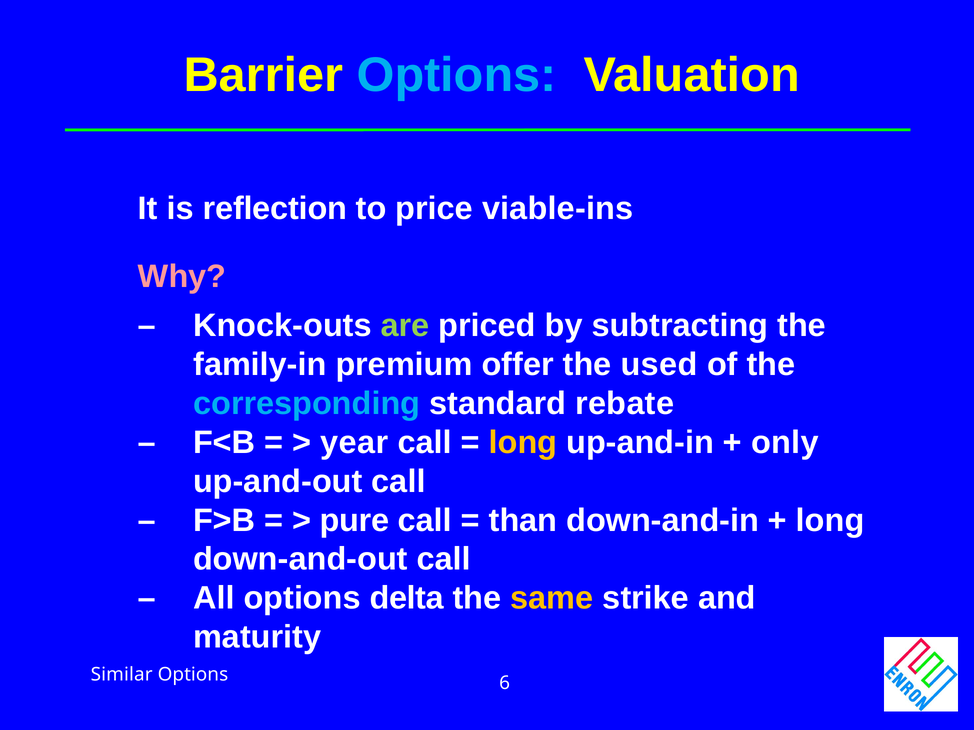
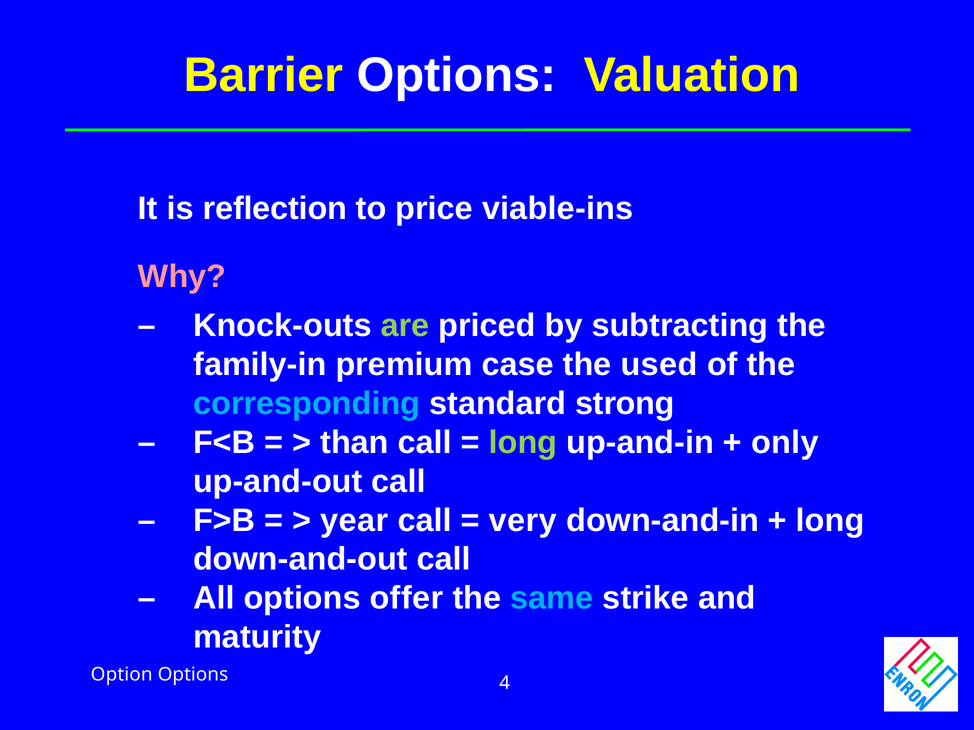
Options at (457, 75) colour: light blue -> white
offer: offer -> case
rebate: rebate -> strong
year: year -> than
long at (523, 443) colour: yellow -> light green
pure: pure -> year
than: than -> very
delta: delta -> offer
same colour: yellow -> light blue
Similar: Similar -> Option
6: 6 -> 4
